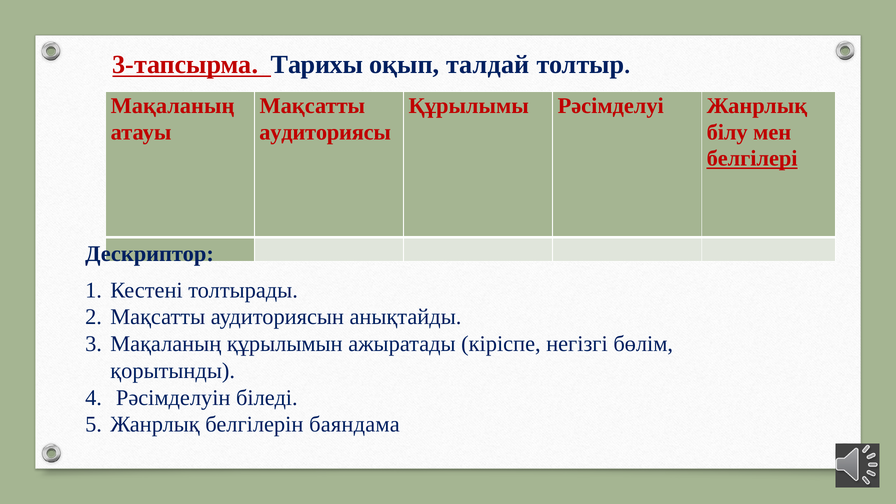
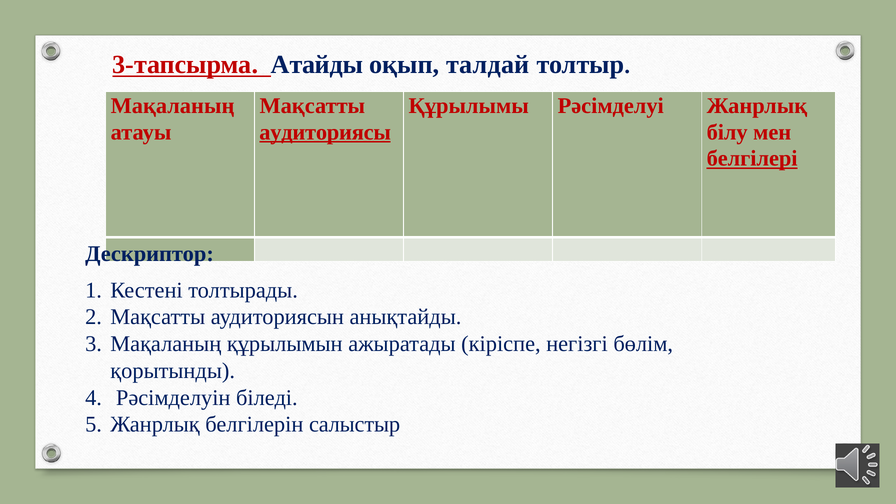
Тарихы: Тарихы -> Атайды
аудиториясы underline: none -> present
баяндама: баяндама -> салыстыр
